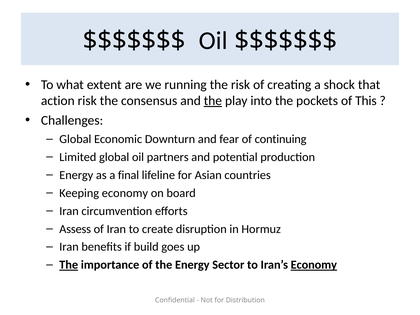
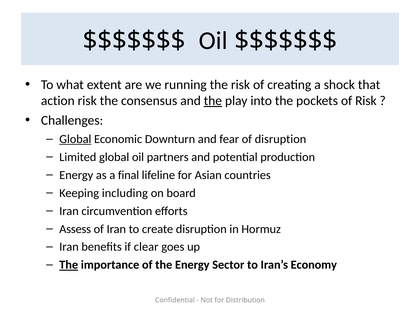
of This: This -> Risk
Global at (75, 139) underline: none -> present
of continuing: continuing -> disruption
Keeping economy: economy -> including
build: build -> clear
Economy at (314, 265) underline: present -> none
